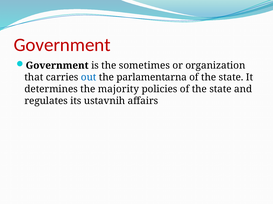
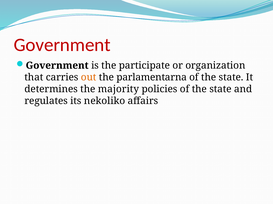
sometimes: sometimes -> participate
out colour: blue -> orange
ustavnih: ustavnih -> nekoliko
